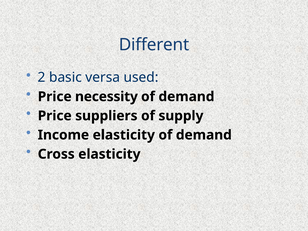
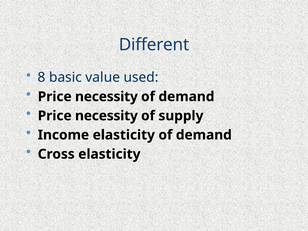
2: 2 -> 8
versa: versa -> value
suppliers at (106, 116): suppliers -> necessity
